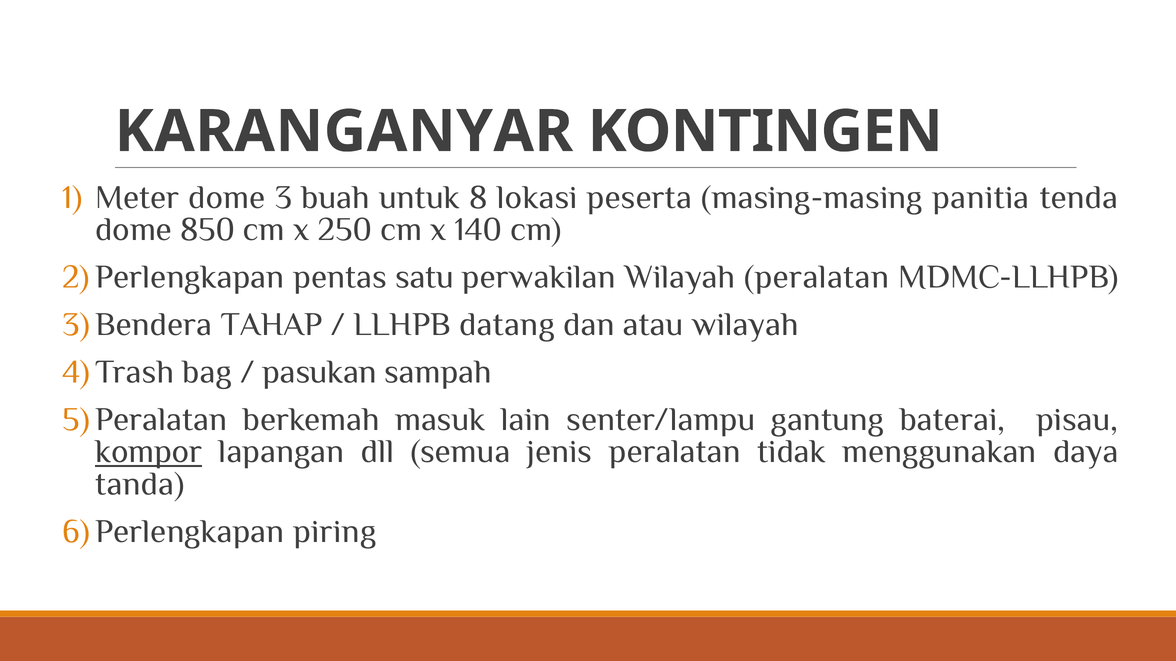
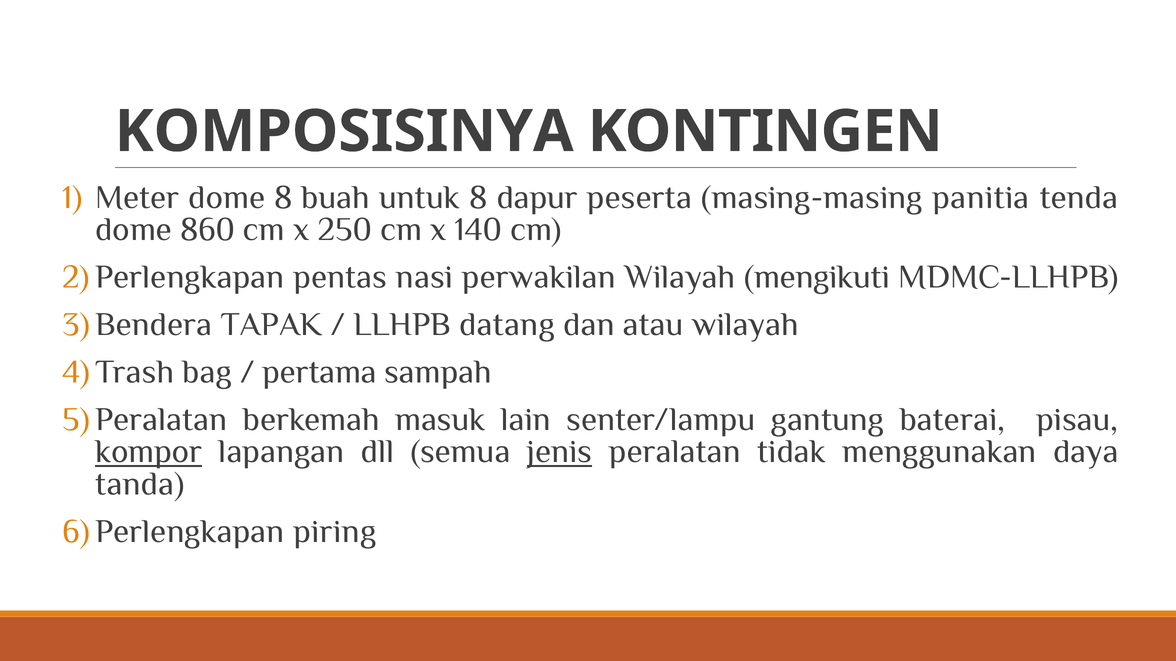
KARANGANYAR: KARANGANYAR -> KOMPOSISINYA
dome 3: 3 -> 8
lokasi: lokasi -> dapur
850: 850 -> 860
satu: satu -> nasi
Wilayah peralatan: peralatan -> mengikuti
TAHAP: TAHAP -> TAPAK
pasukan: pasukan -> pertama
jenis underline: none -> present
